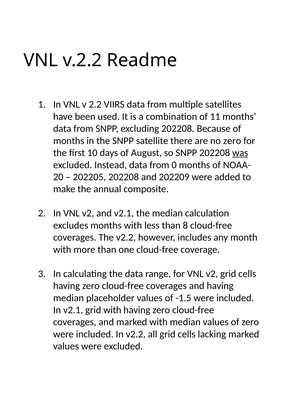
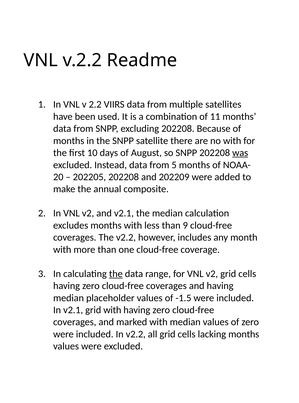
no zero: zero -> with
0: 0 -> 5
8: 8 -> 9
the at (116, 274) underline: none -> present
lacking marked: marked -> months
